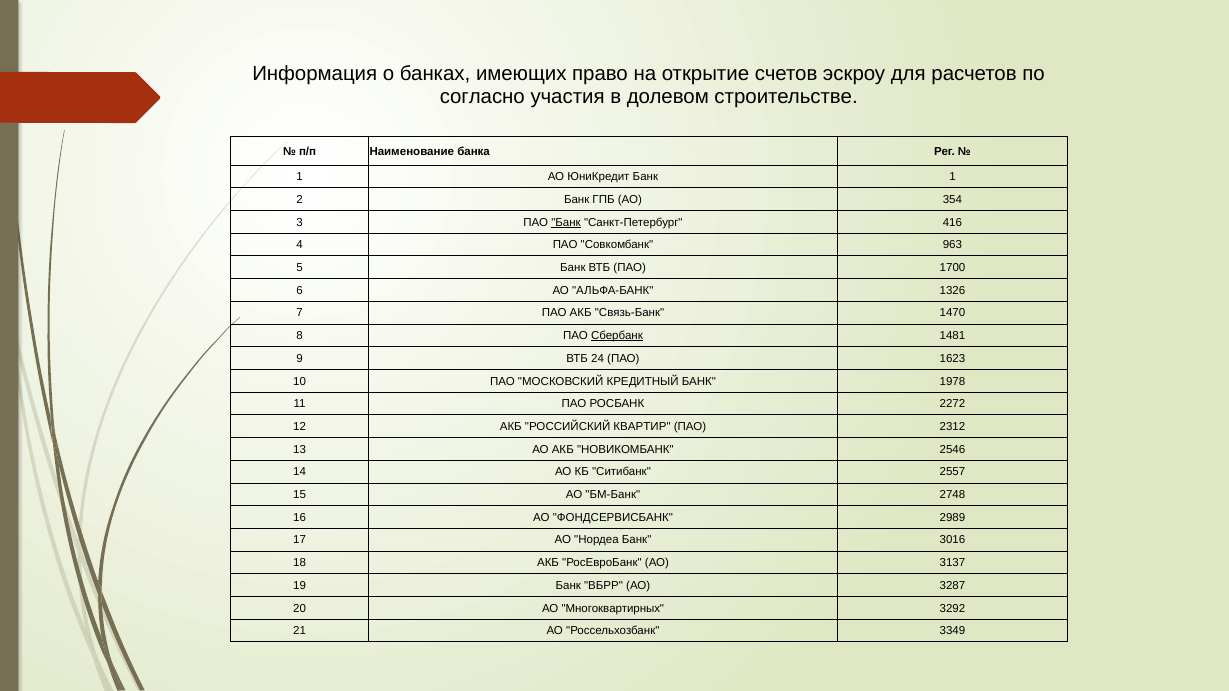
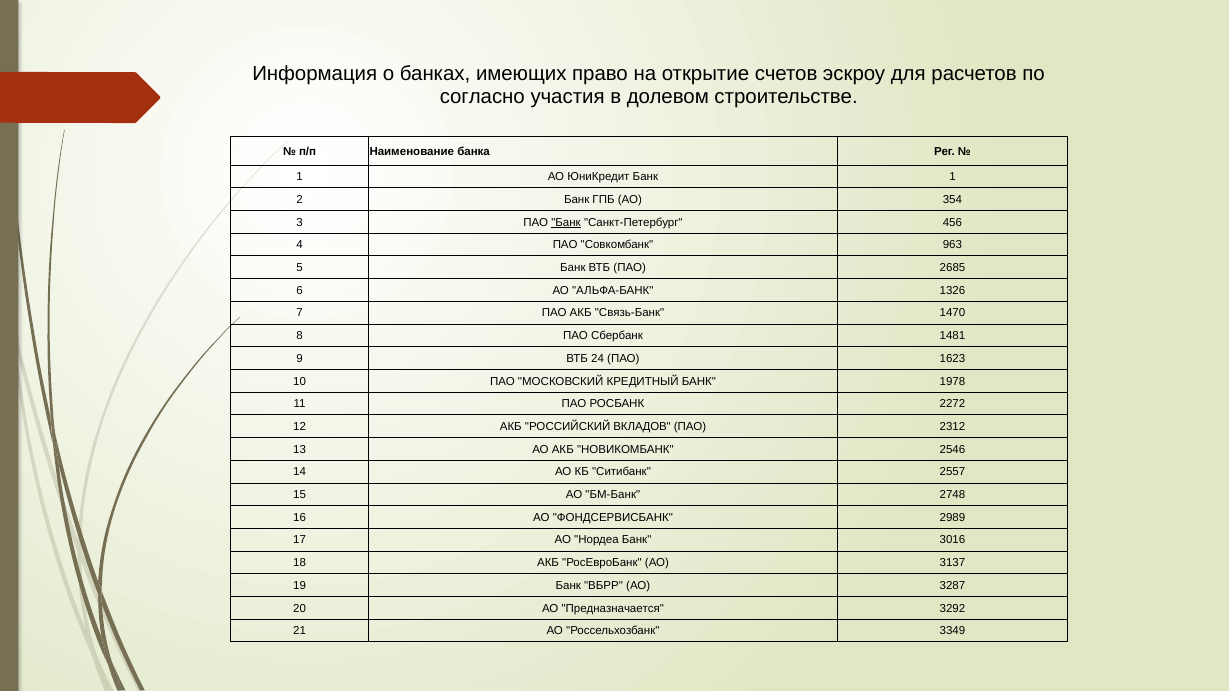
416: 416 -> 456
1700: 1700 -> 2685
Сбербанк underline: present -> none
КВАРТИР: КВАРТИР -> ВКЛАДОВ
Многоквартирных: Многоквартирных -> Предназначается
